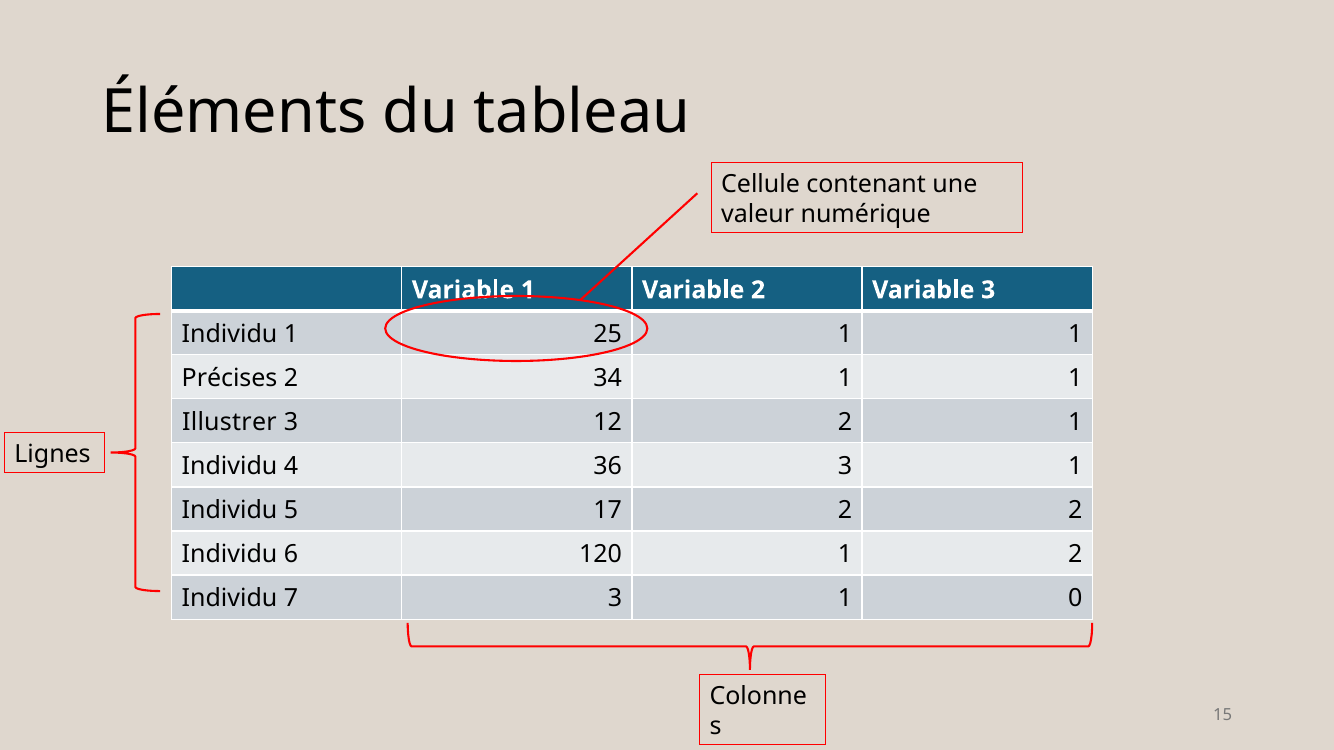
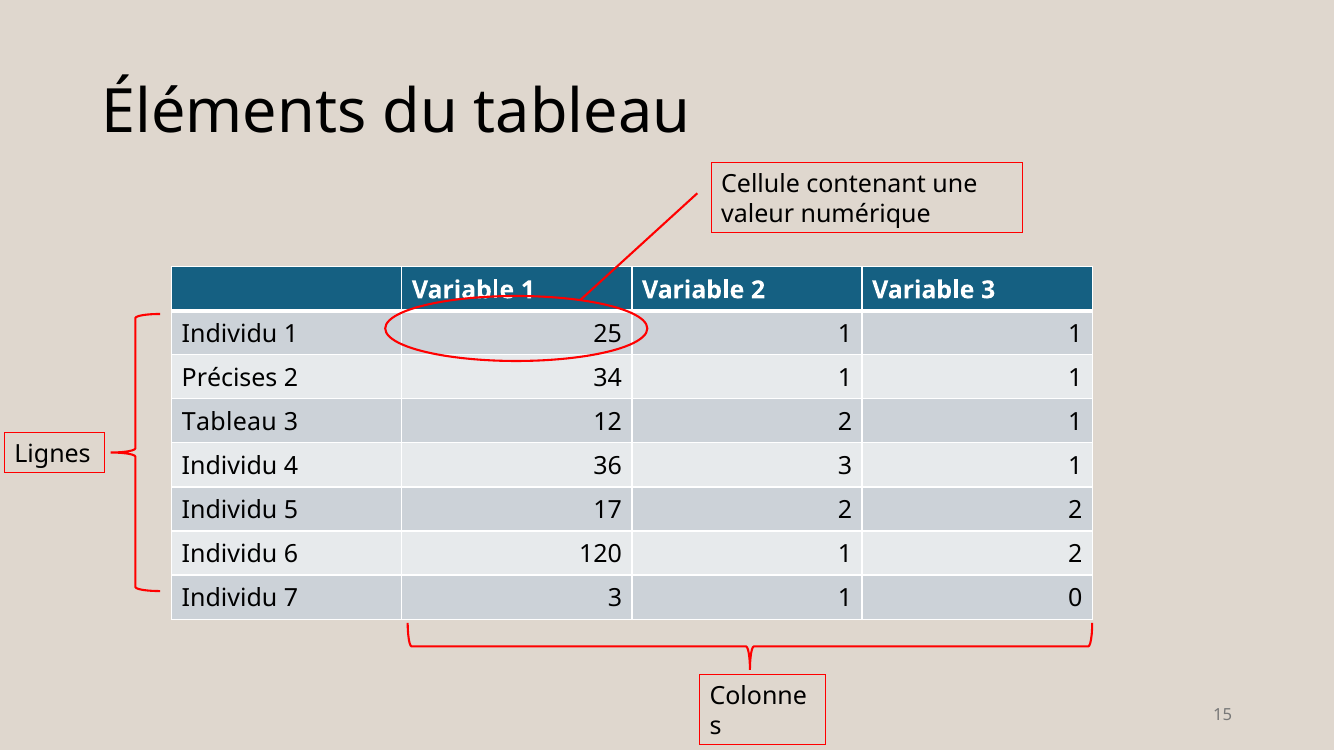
Illustrer at (229, 422): Illustrer -> Tableau
